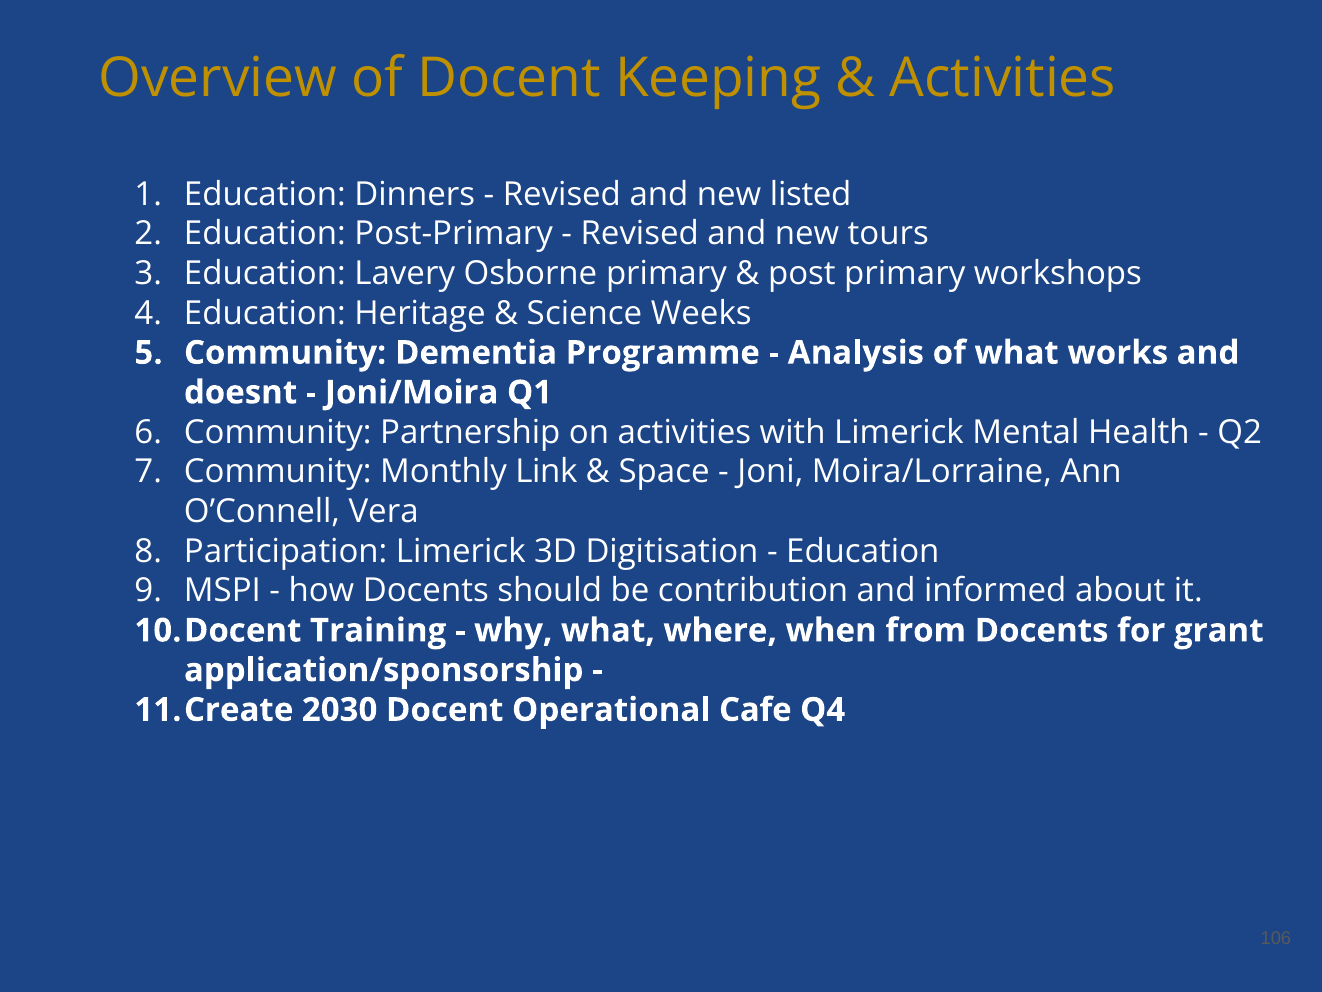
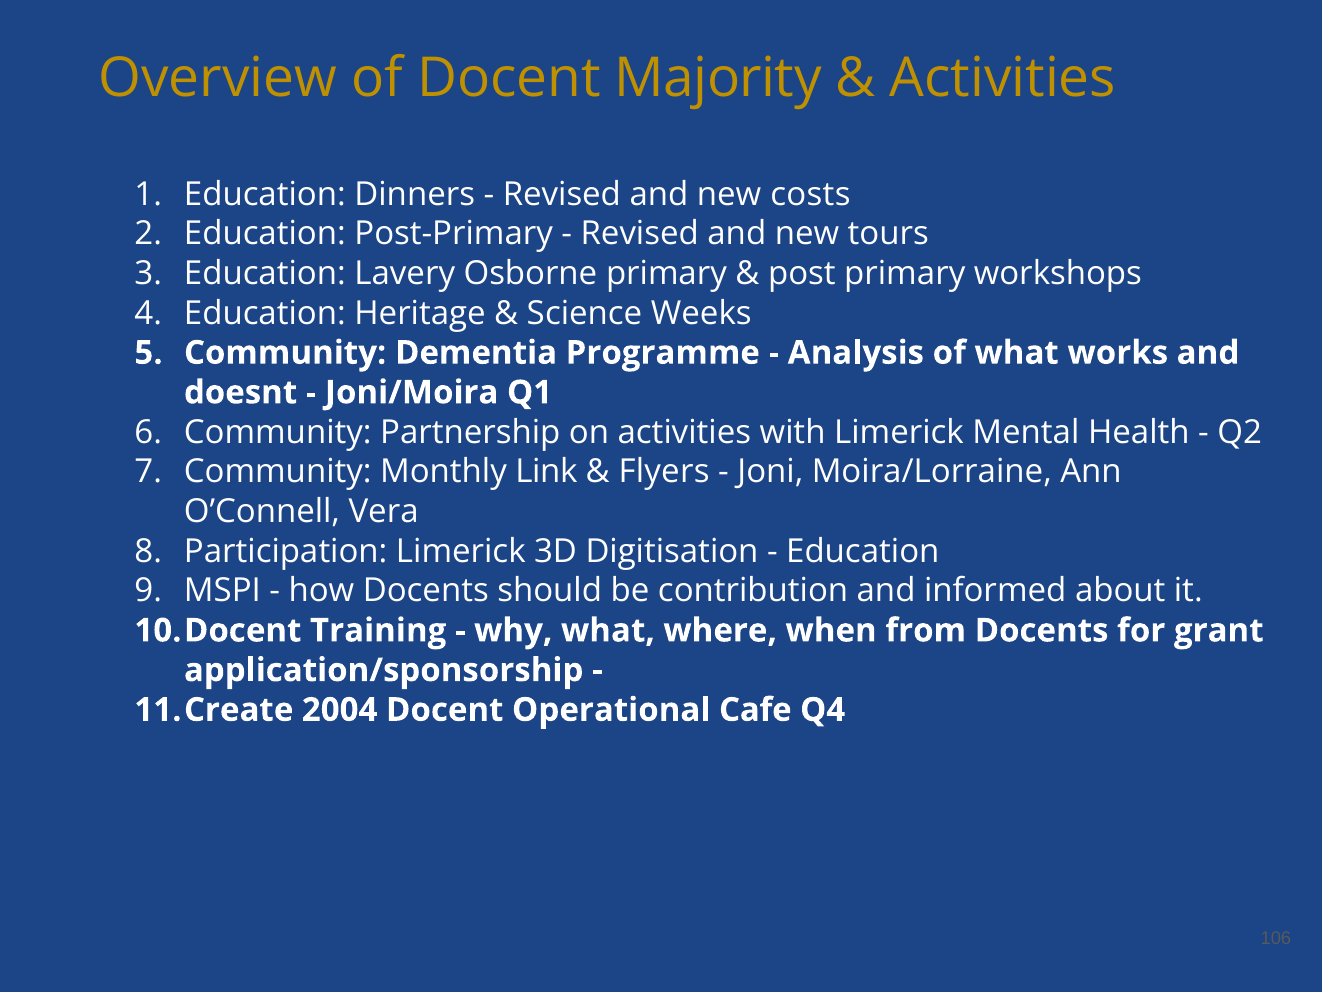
Keeping: Keeping -> Majority
listed: listed -> costs
Space: Space -> Flyers
2030: 2030 -> 2004
